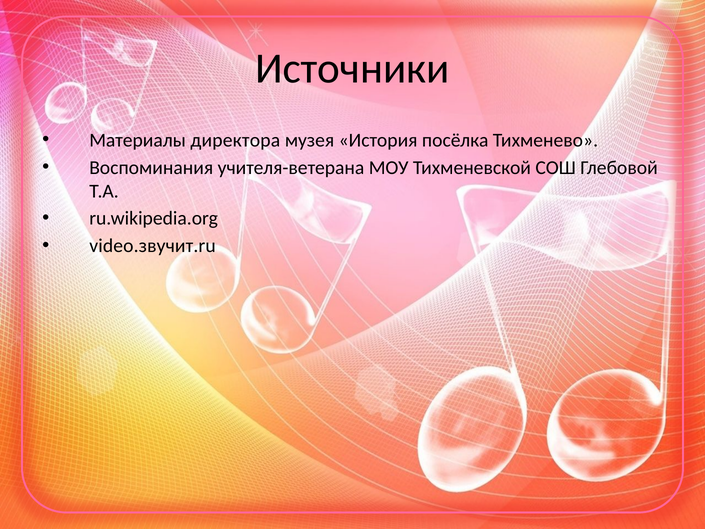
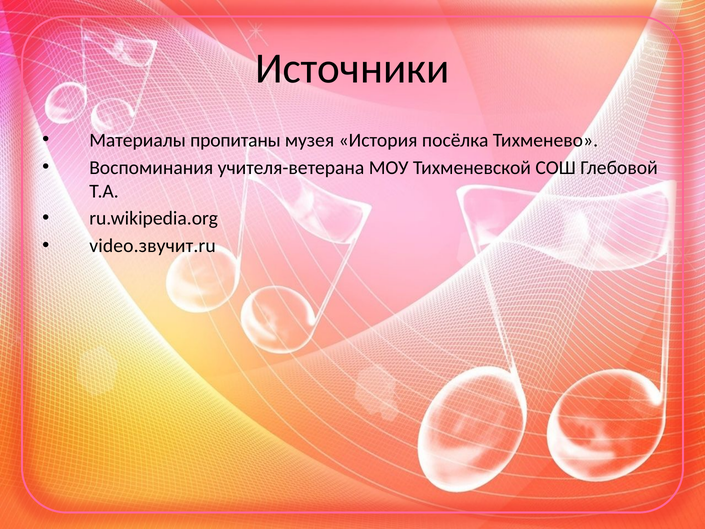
директора: директора -> пропитаны
